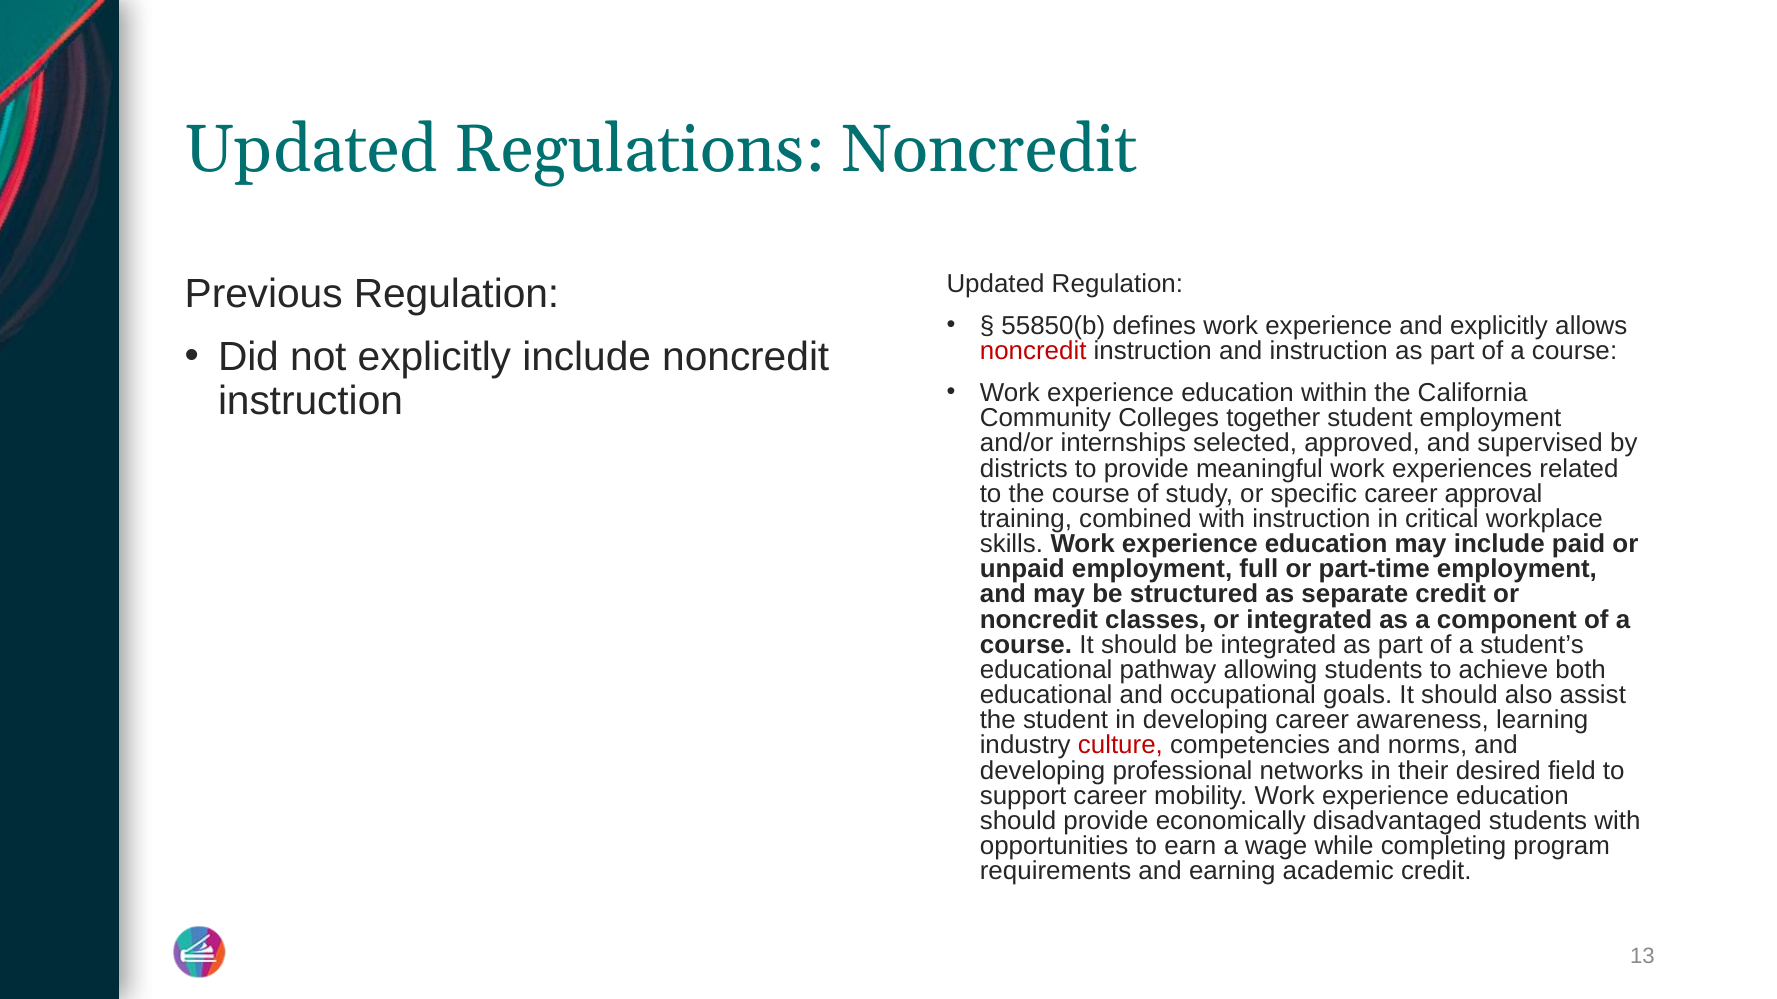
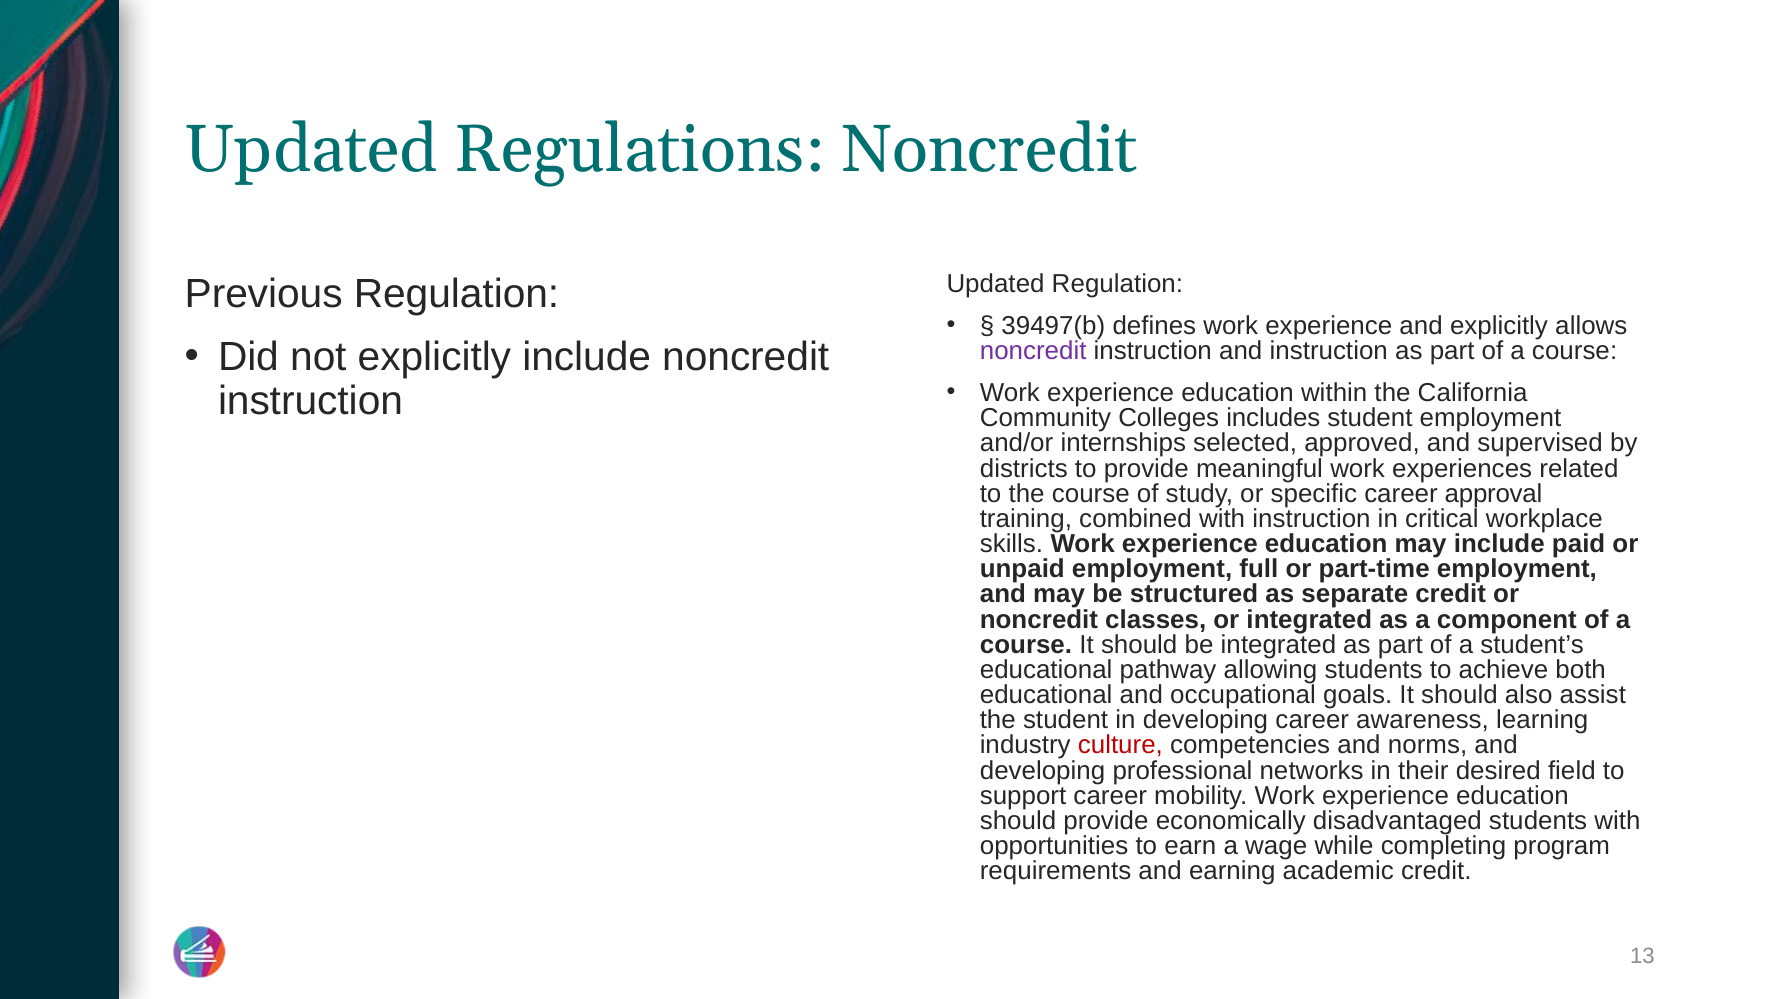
55850(b: 55850(b -> 39497(b
noncredit at (1033, 351) colour: red -> purple
together: together -> includes
